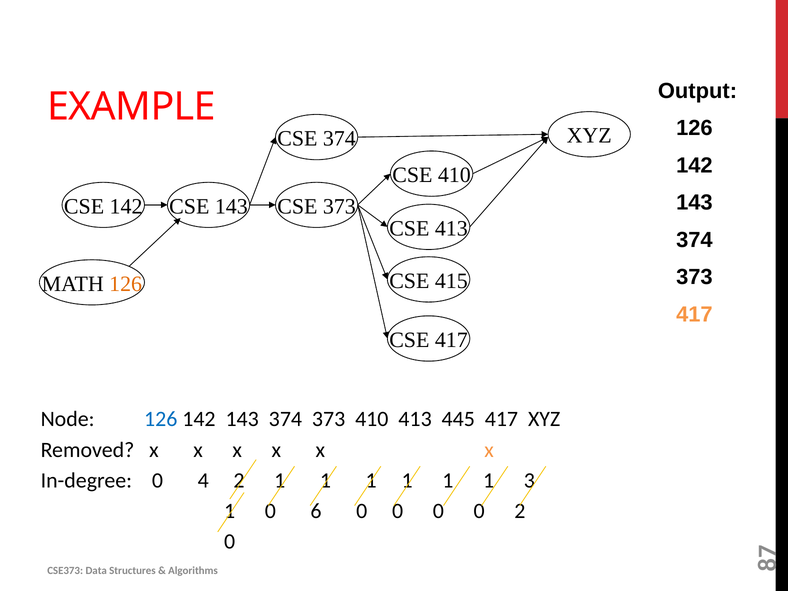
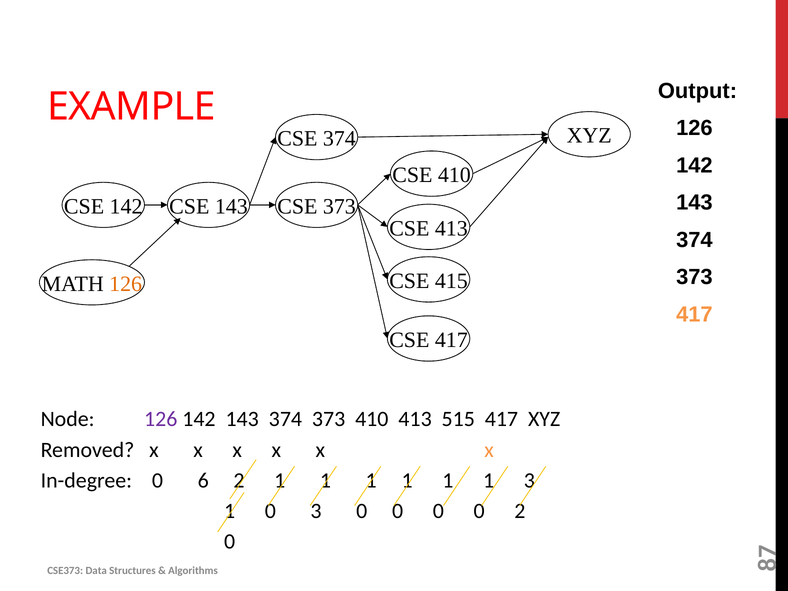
126 at (161, 419) colour: blue -> purple
445: 445 -> 515
4: 4 -> 6
0 6: 6 -> 3
